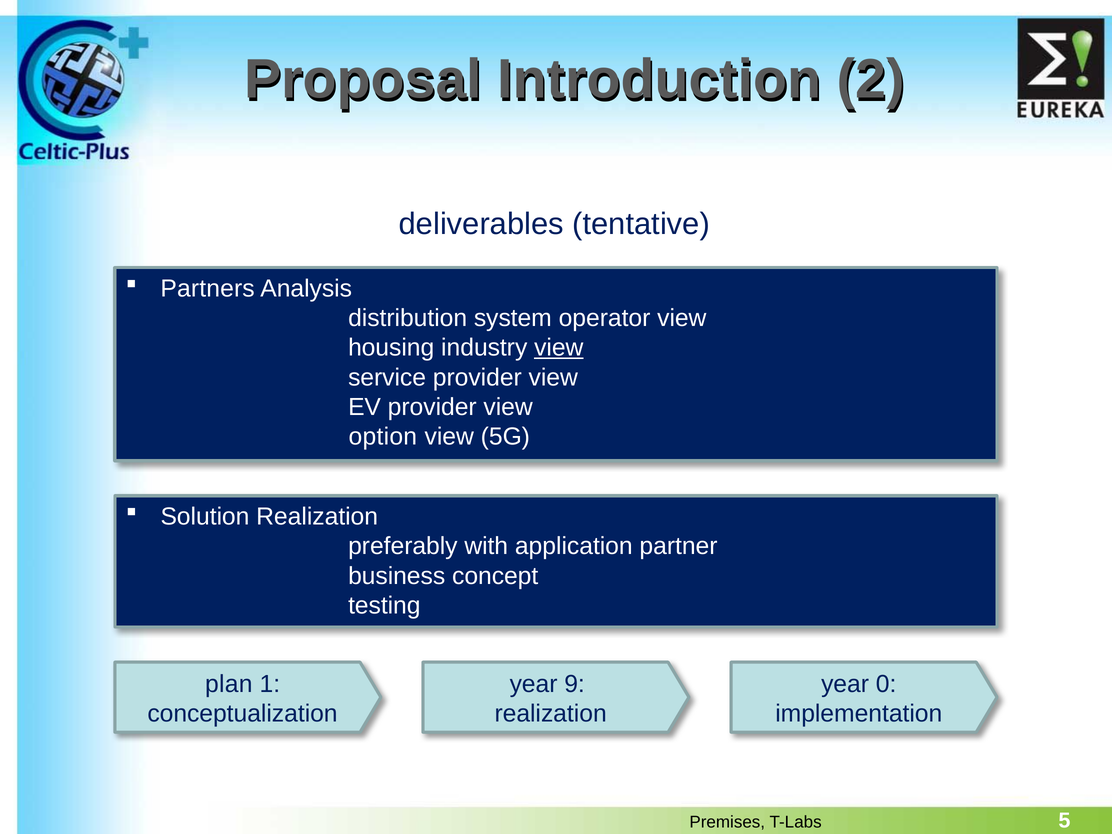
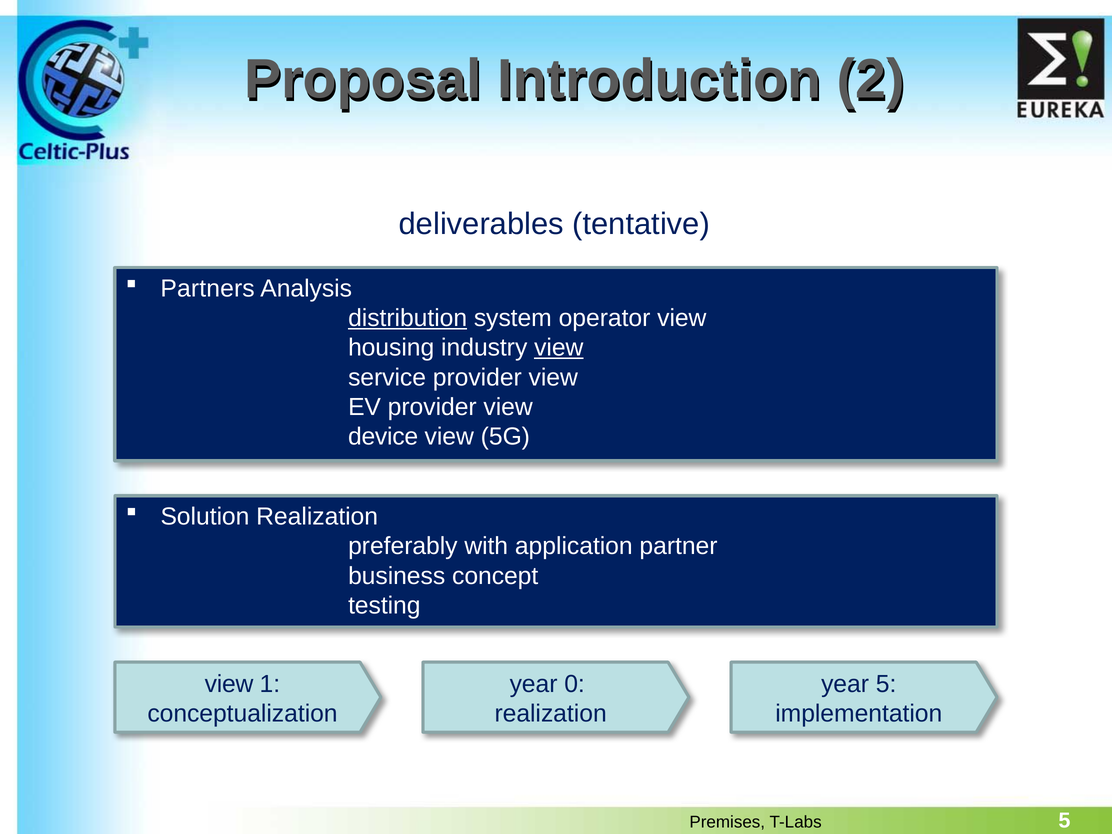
distribution underline: none -> present
option: option -> device
plan at (229, 684): plan -> view
9: 9 -> 0
year 0: 0 -> 5
